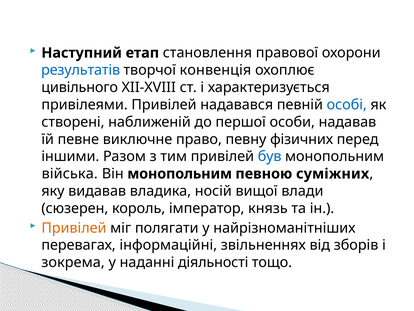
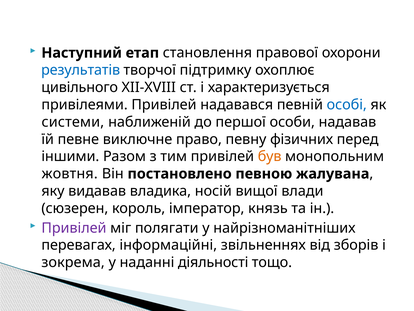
конвенція: конвенція -> підтримку
створені: створені -> системи
був colour: blue -> orange
війська: війська -> жовтня
Він монопольним: монопольним -> постановлено
суміжних: суміжних -> жалувана
Привілей at (74, 228) colour: orange -> purple
